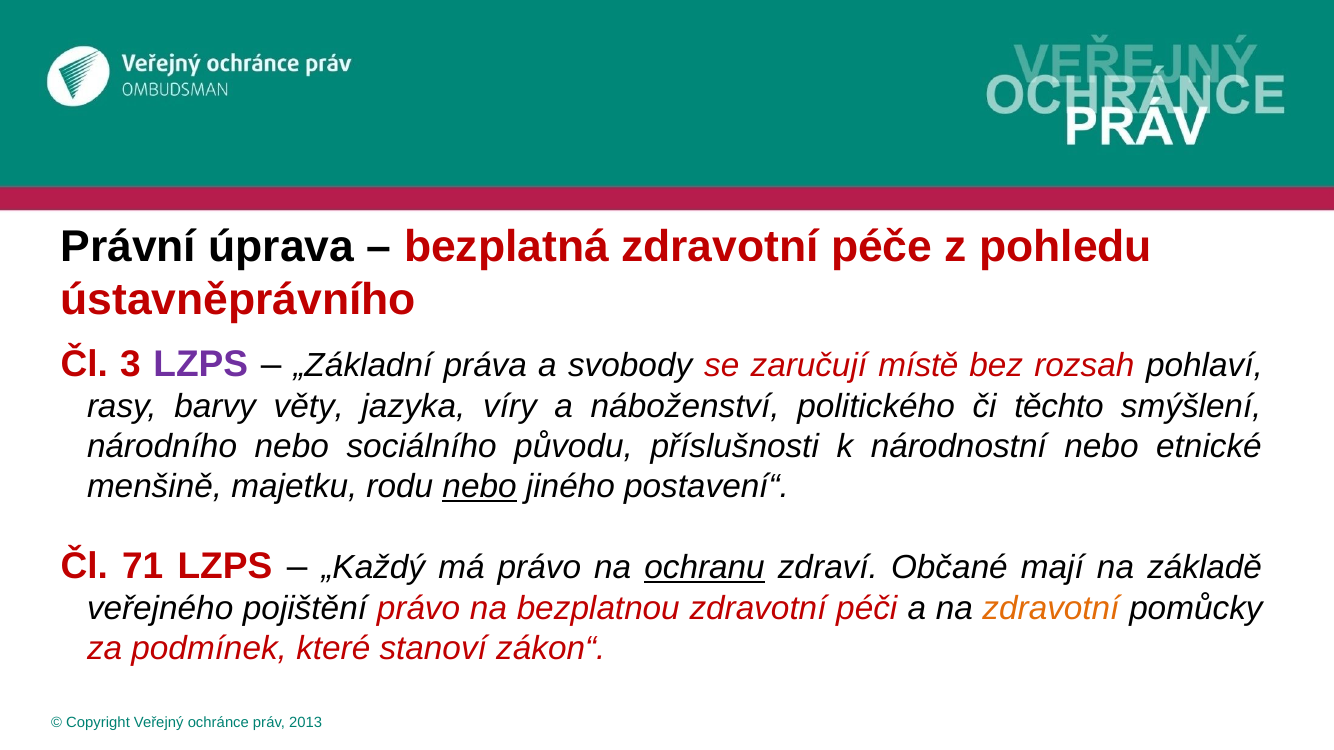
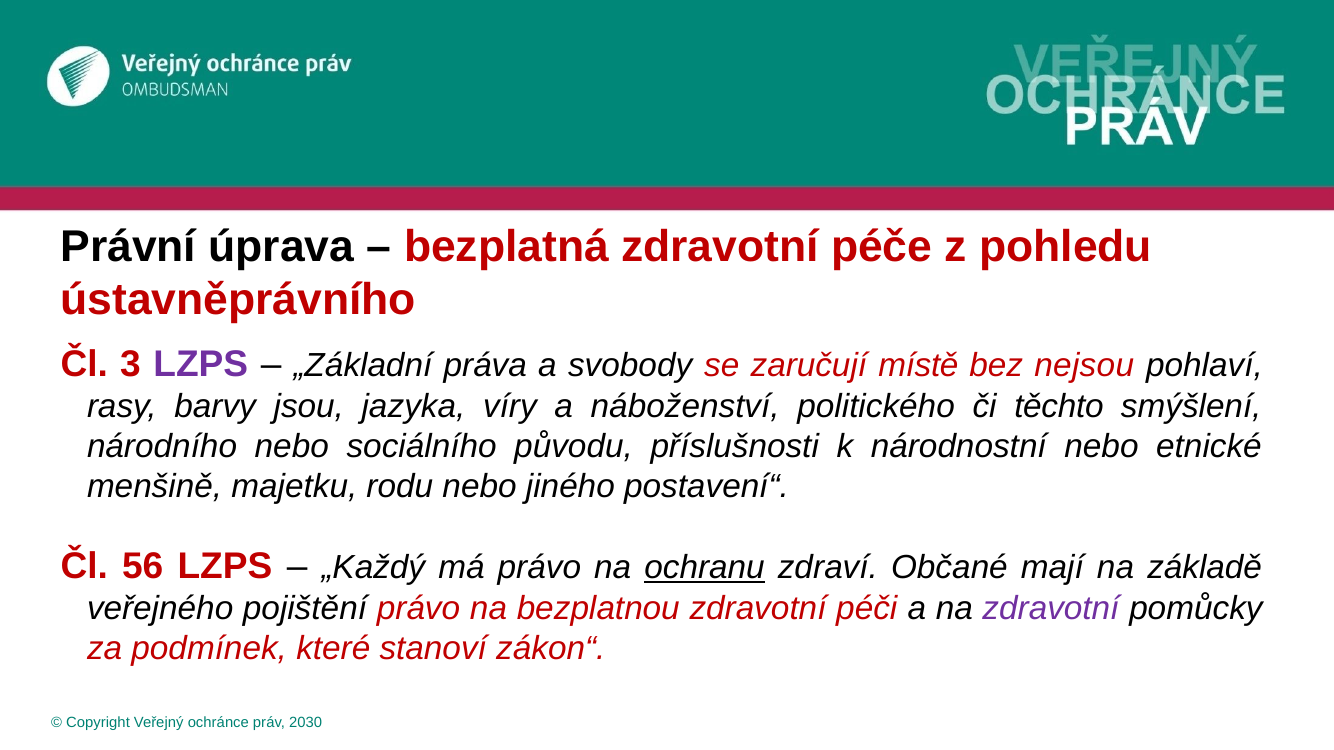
rozsah: rozsah -> nejsou
věty: věty -> jsou
nebo at (480, 487) underline: present -> none
71: 71 -> 56
zdravotní at (1051, 608) colour: orange -> purple
2013: 2013 -> 2030
